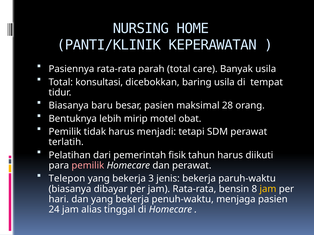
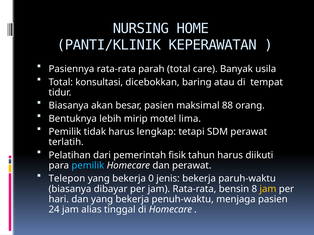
baring usila: usila -> atau
baru: baru -> akan
28: 28 -> 88
obat: obat -> lima
menjadi: menjadi -> lengkap
pemilik at (88, 166) colour: pink -> light blue
3: 3 -> 0
